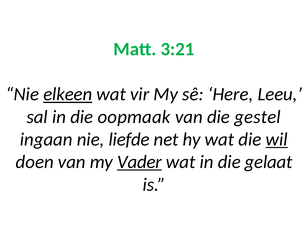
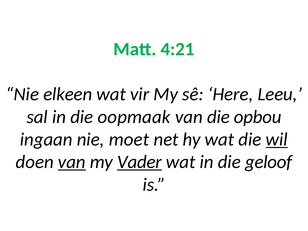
3:21: 3:21 -> 4:21
elkeen underline: present -> none
gestel: gestel -> opbou
liefde: liefde -> moet
van at (72, 162) underline: none -> present
gelaat: gelaat -> geloof
